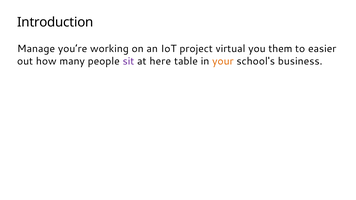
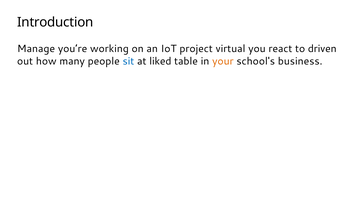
them: them -> react
easier: easier -> driven
sit colour: purple -> blue
here: here -> liked
